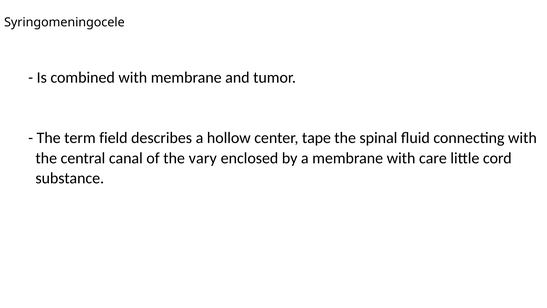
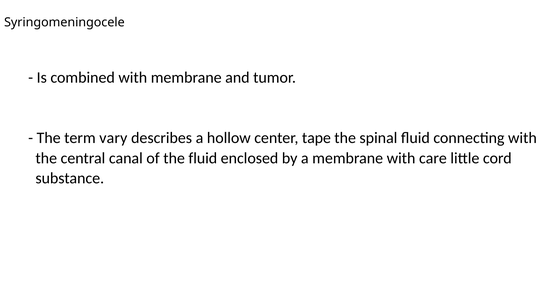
field: field -> vary
the vary: vary -> fluid
